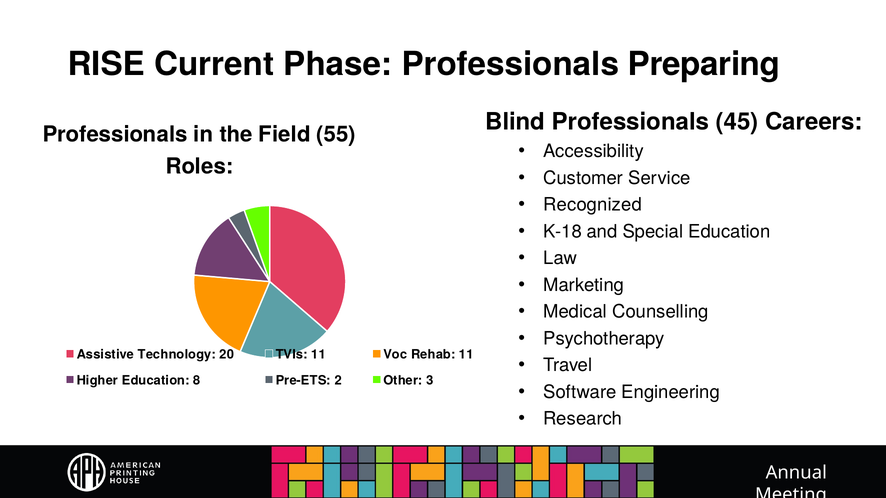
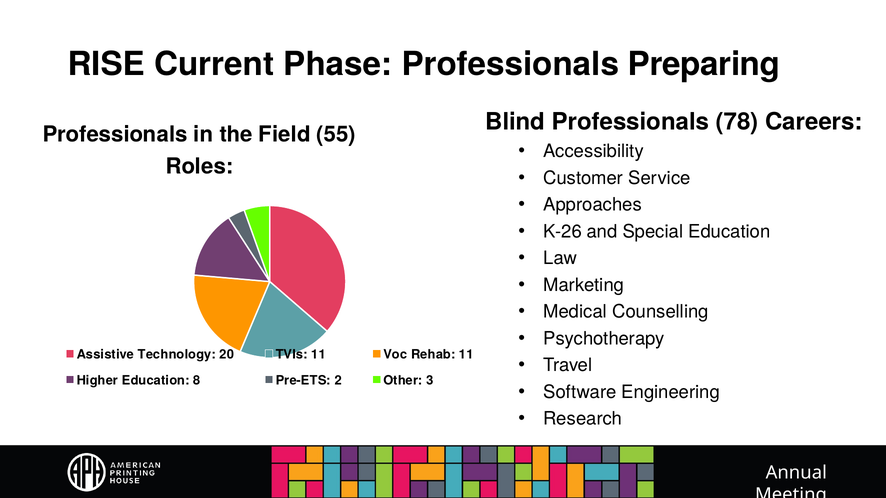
45: 45 -> 78
Recognized: Recognized -> Approaches
K-18: K-18 -> K-26
